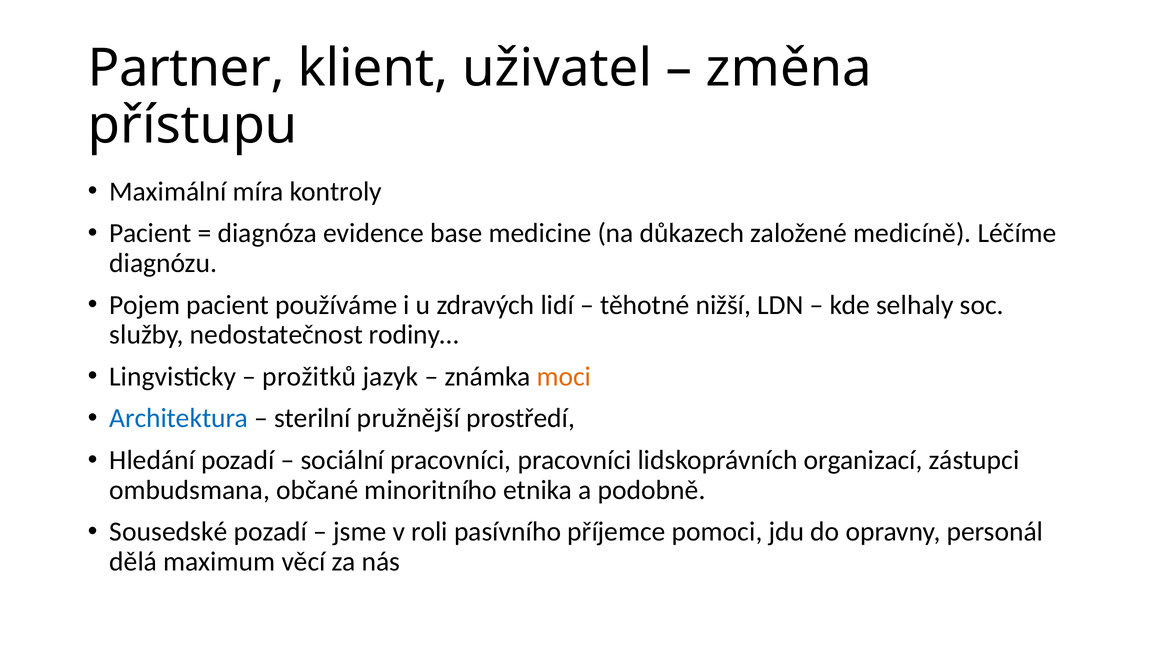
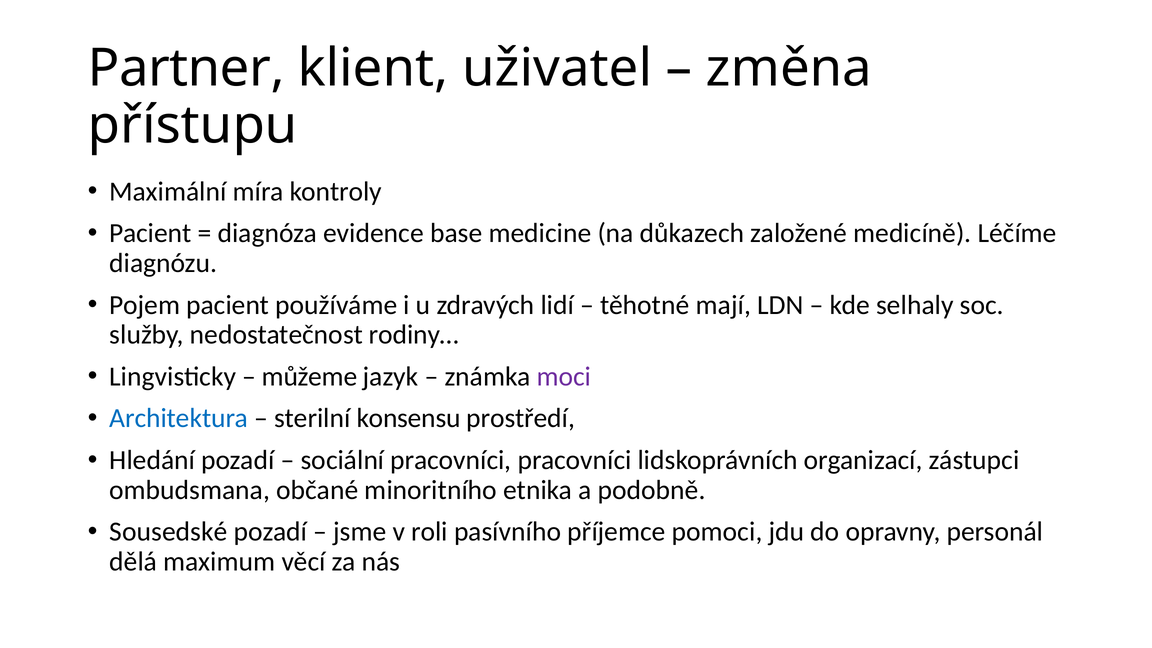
nižší: nižší -> mají
prožitků: prožitků -> můžeme
moci colour: orange -> purple
pružnější: pružnější -> konsensu
